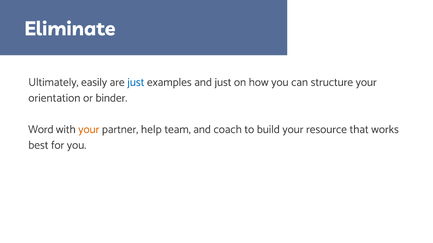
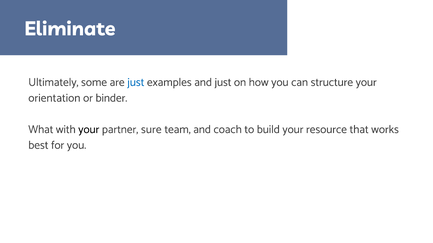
easily: easily -> some
Word: Word -> What
your at (89, 130) colour: orange -> black
help: help -> sure
